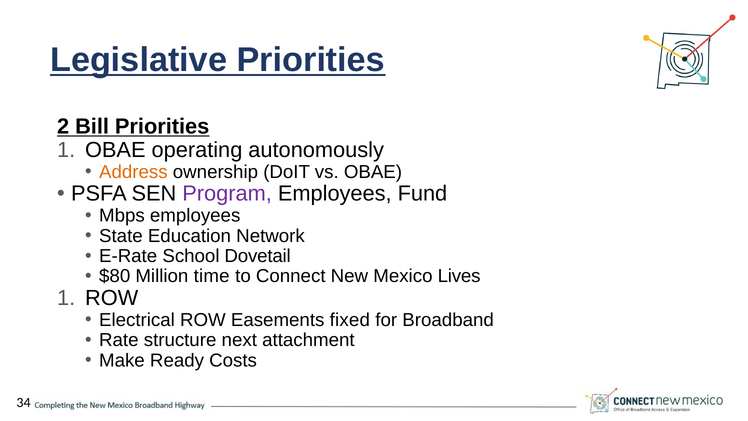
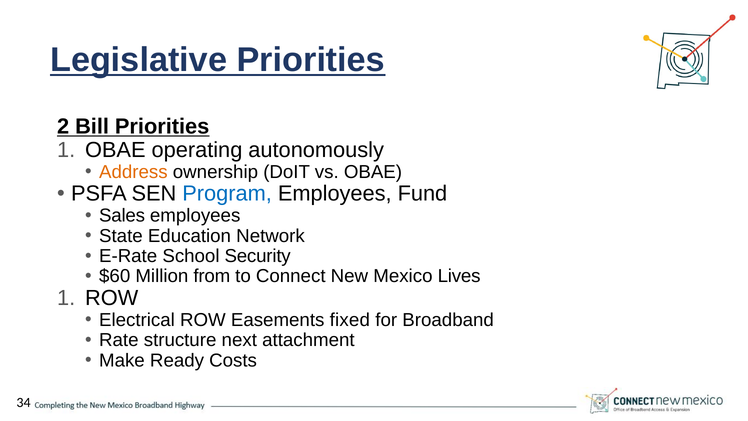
Program colour: purple -> blue
Mbps: Mbps -> Sales
Dovetail: Dovetail -> Security
$80: $80 -> $60
time: time -> from
